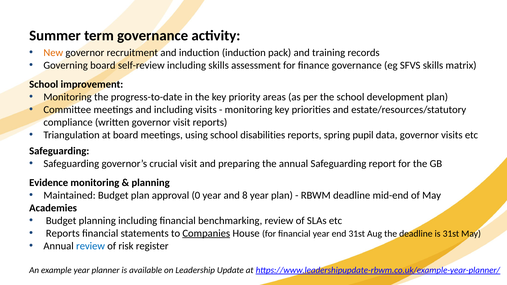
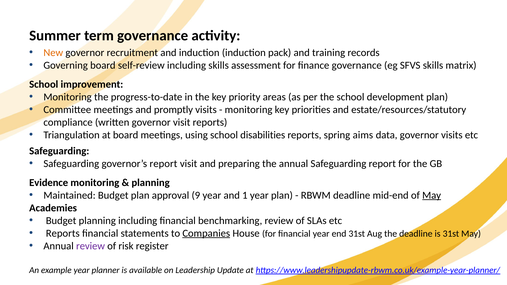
and including: including -> promptly
pupil: pupil -> aims
governor’s crucial: crucial -> report
0: 0 -> 9
8: 8 -> 1
May at (432, 195) underline: none -> present
review at (91, 246) colour: blue -> purple
